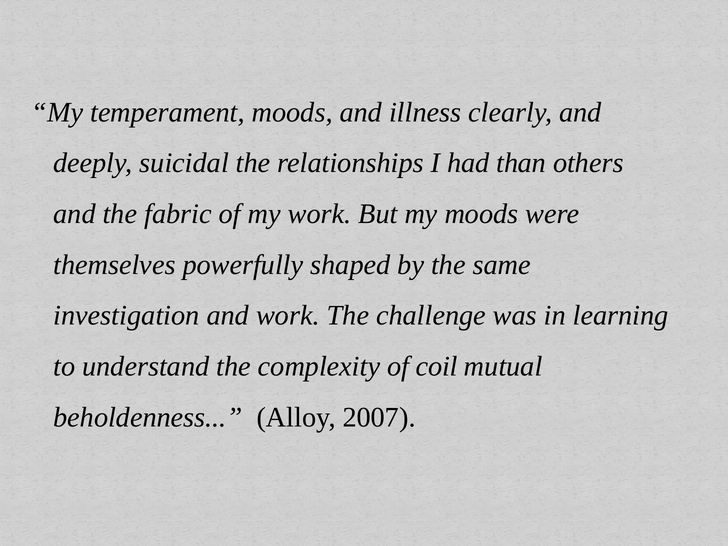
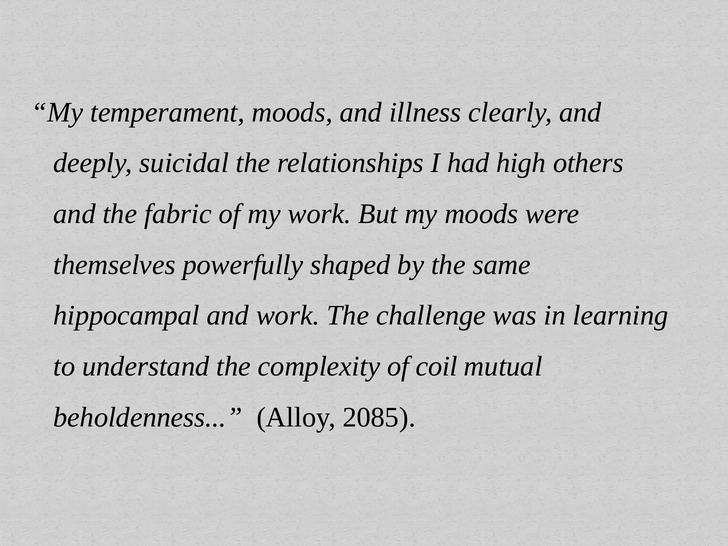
than: than -> high
investigation: investigation -> hippocampal
2007: 2007 -> 2085
